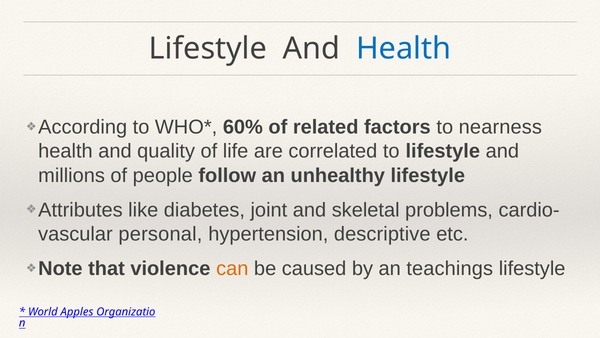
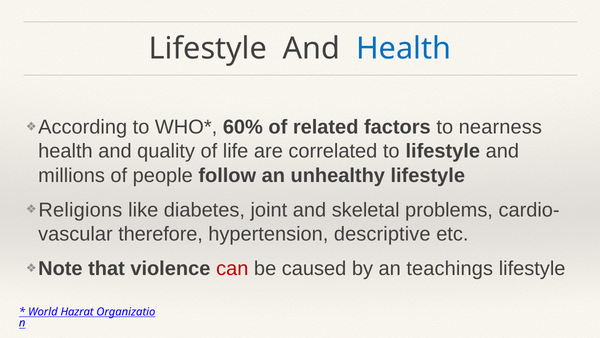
Attributes: Attributes -> Religions
personal: personal -> therefore
can colour: orange -> red
Apples: Apples -> Hazrat
